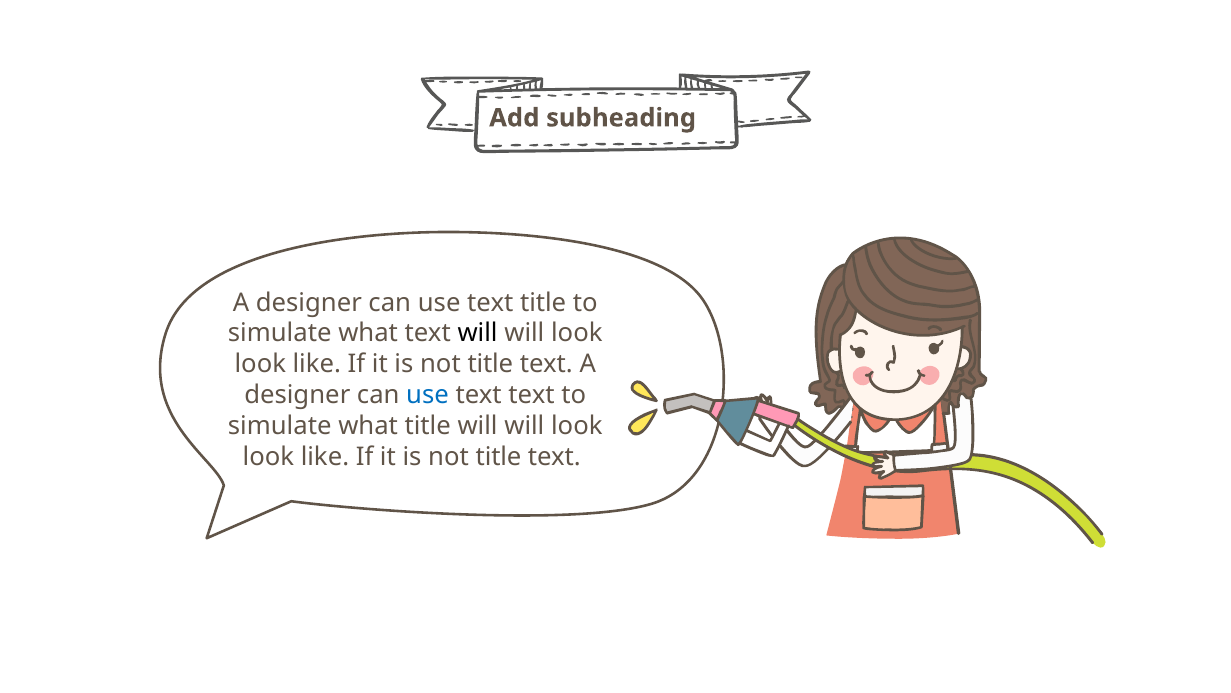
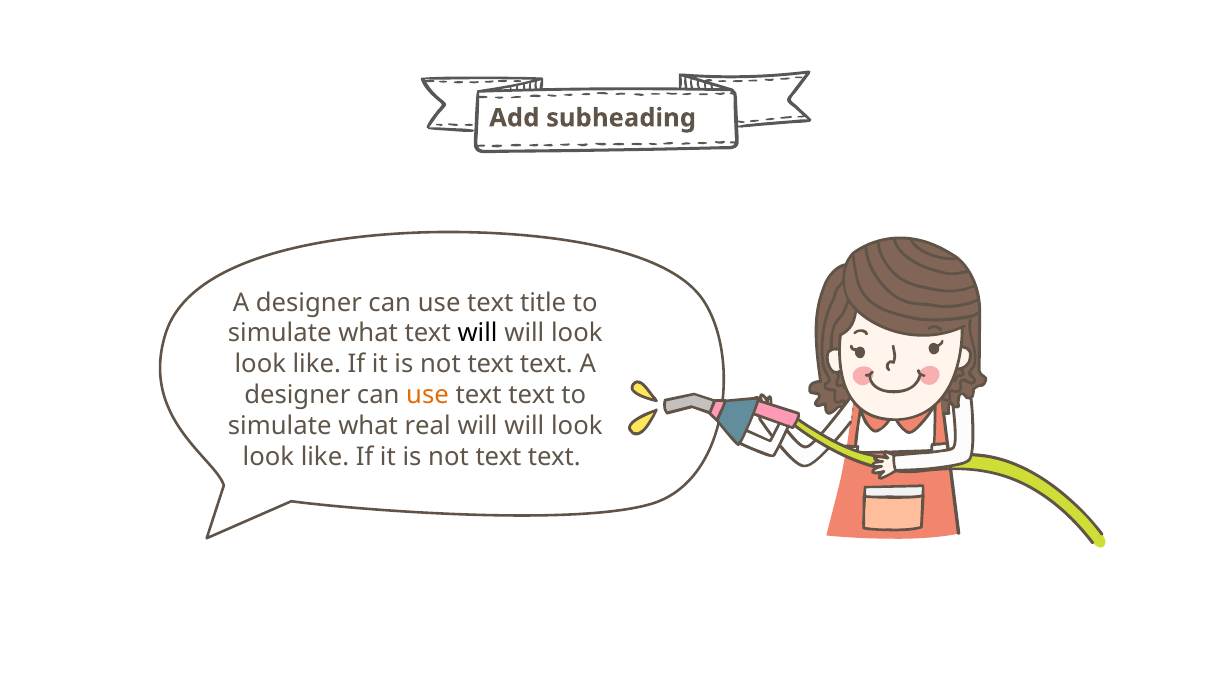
title at (490, 364): title -> text
use at (428, 395) colour: blue -> orange
what title: title -> real
title at (498, 456): title -> text
